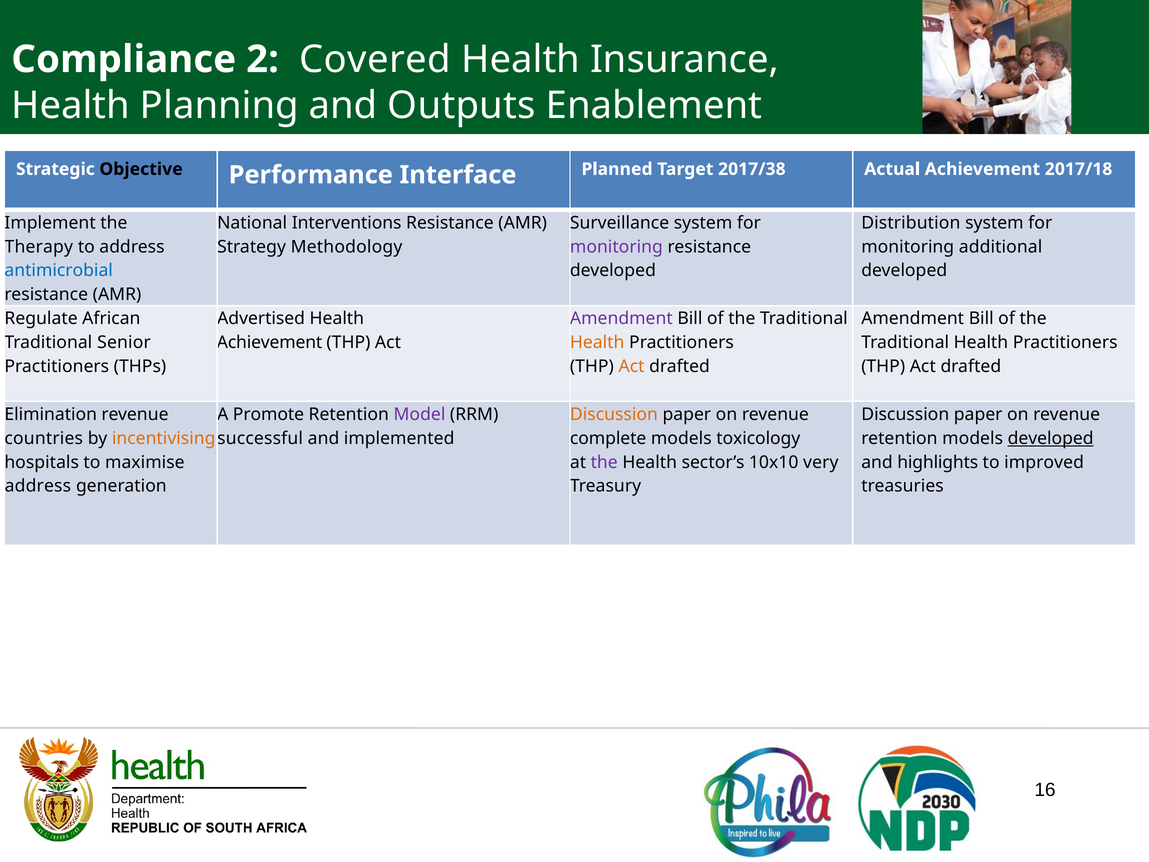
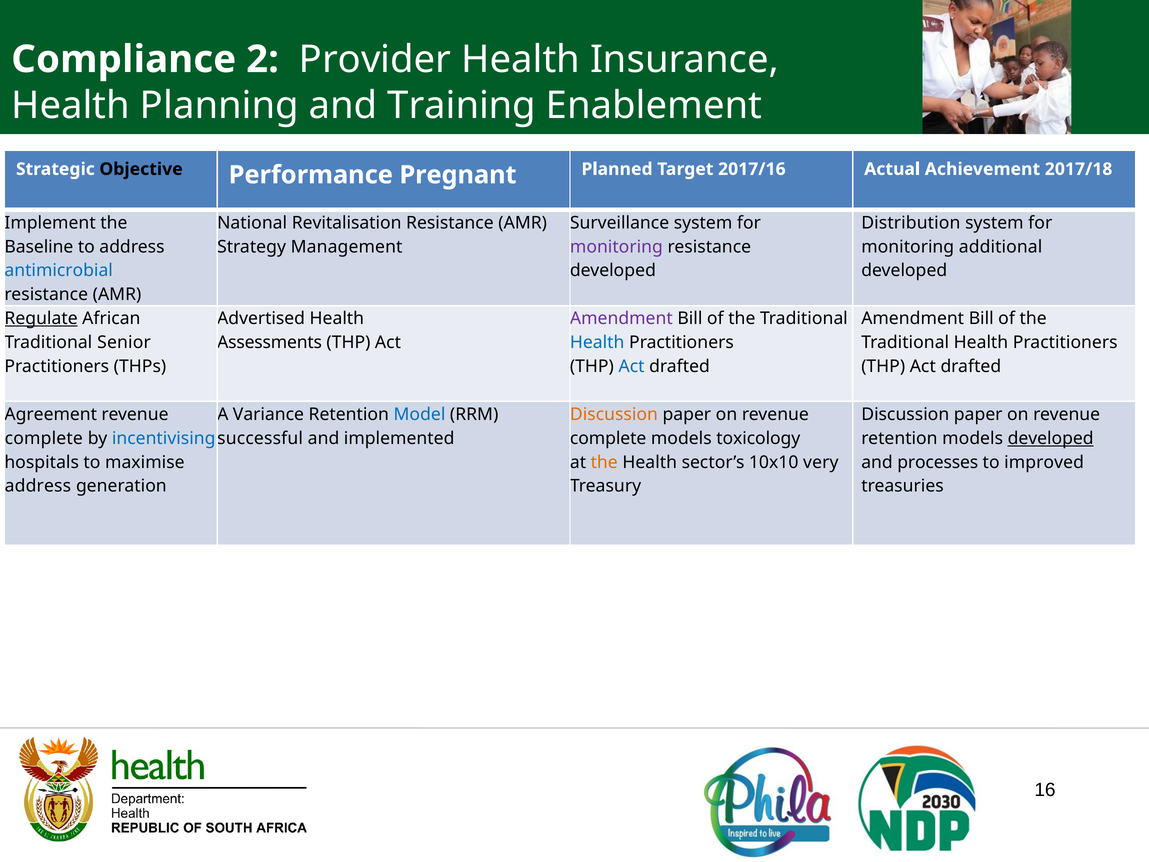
Covered: Covered -> Provider
Outputs: Outputs -> Training
Interface: Interface -> Pregnant
2017/38: 2017/38 -> 2017/16
Interventions: Interventions -> Revitalisation
Therapy: Therapy -> Baseline
Methodology: Methodology -> Management
Regulate underline: none -> present
Achievement at (270, 342): Achievement -> Assessments
Health at (597, 342) colour: orange -> blue
Act at (632, 366) colour: orange -> blue
Elimination: Elimination -> Agreement
Promote: Promote -> Variance
Model colour: purple -> blue
countries at (44, 438): countries -> complete
incentivising colour: orange -> blue
the at (604, 462) colour: purple -> orange
highlights: highlights -> processes
